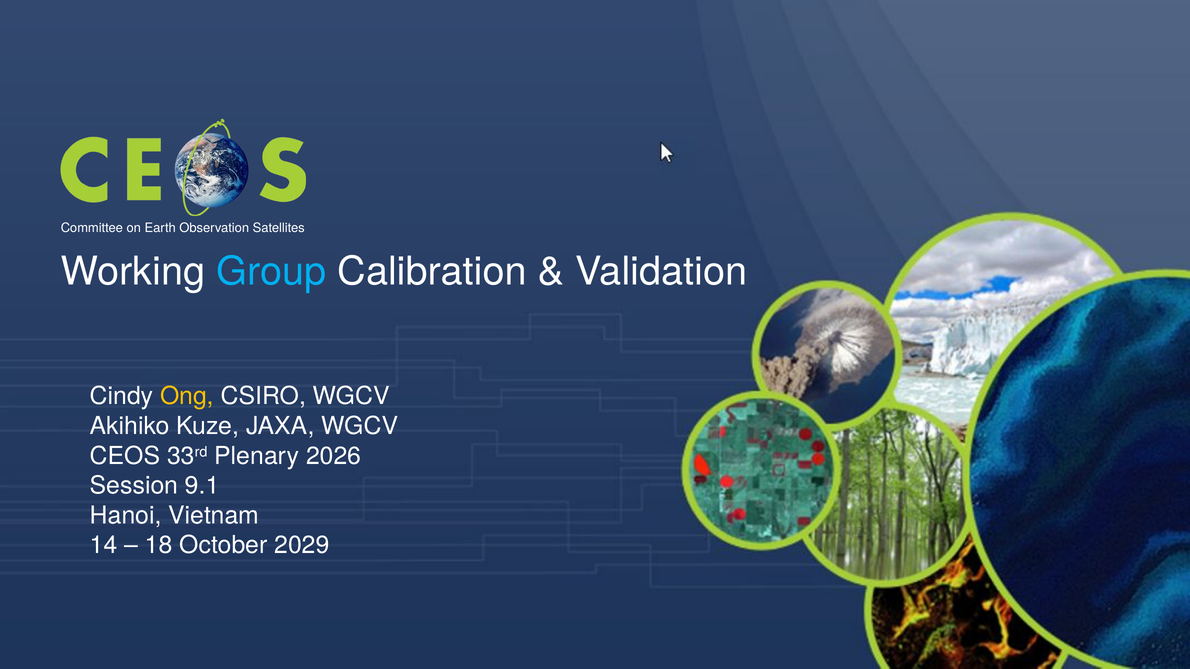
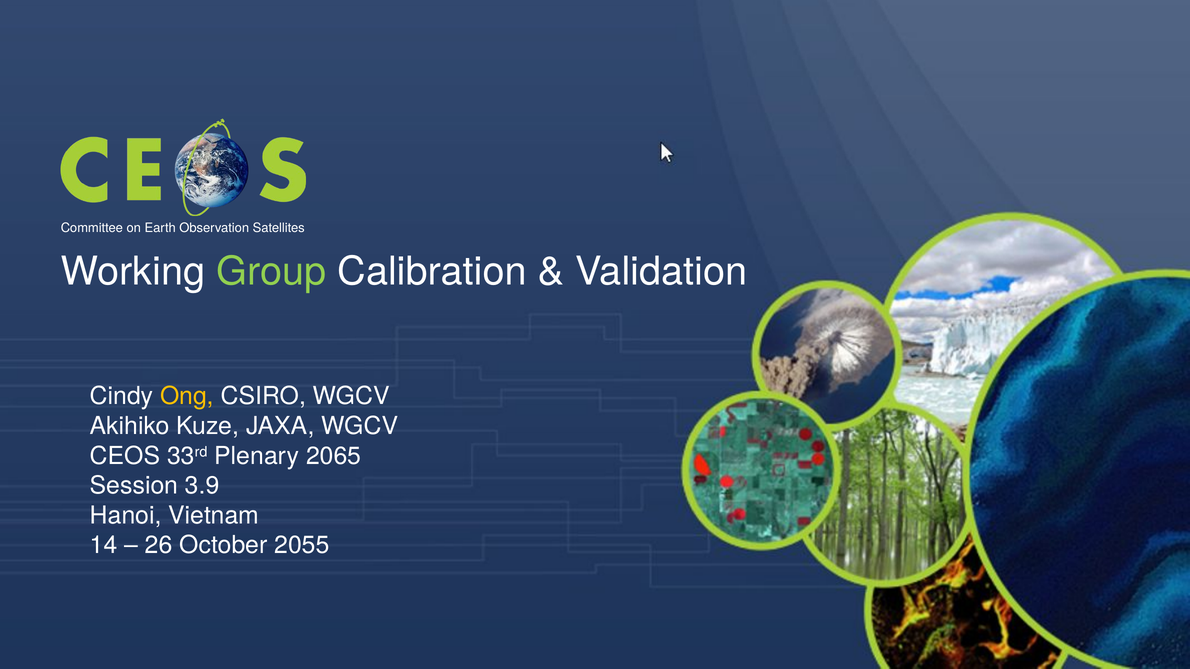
Group colour: light blue -> light green
2026: 2026 -> 2065
9.1: 9.1 -> 3.9
18: 18 -> 26
2029: 2029 -> 2055
